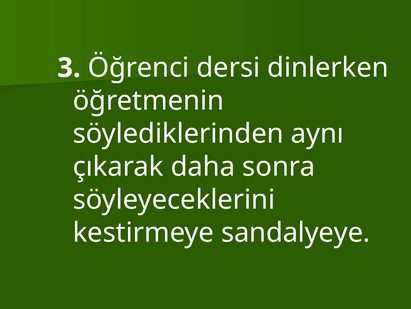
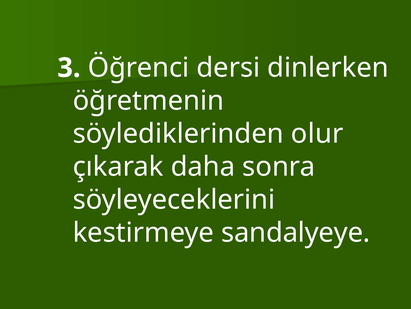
aynı: aynı -> olur
